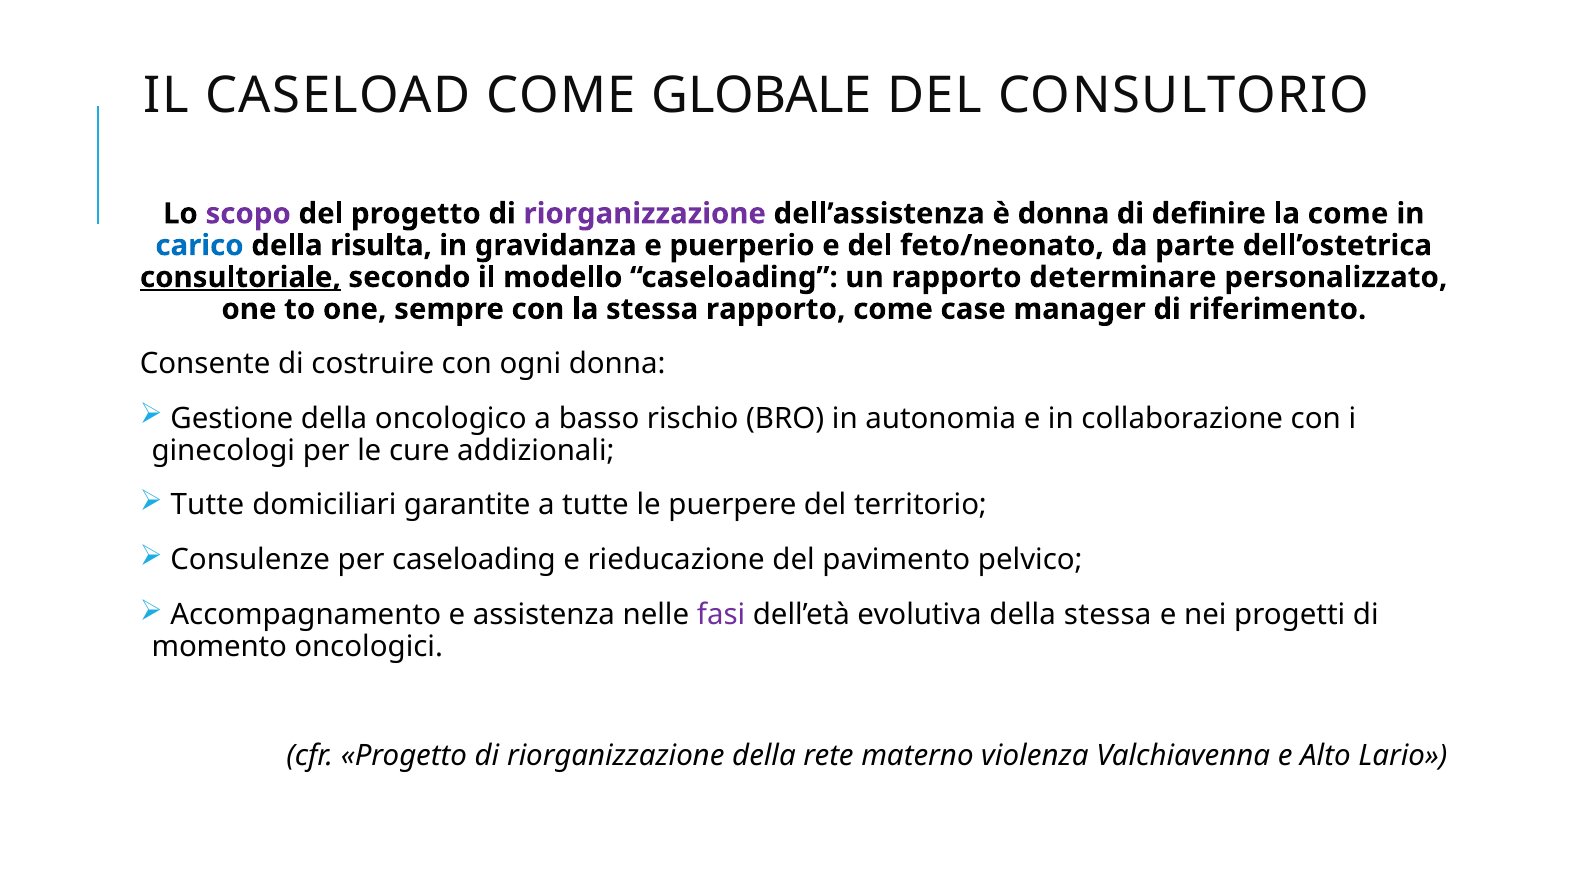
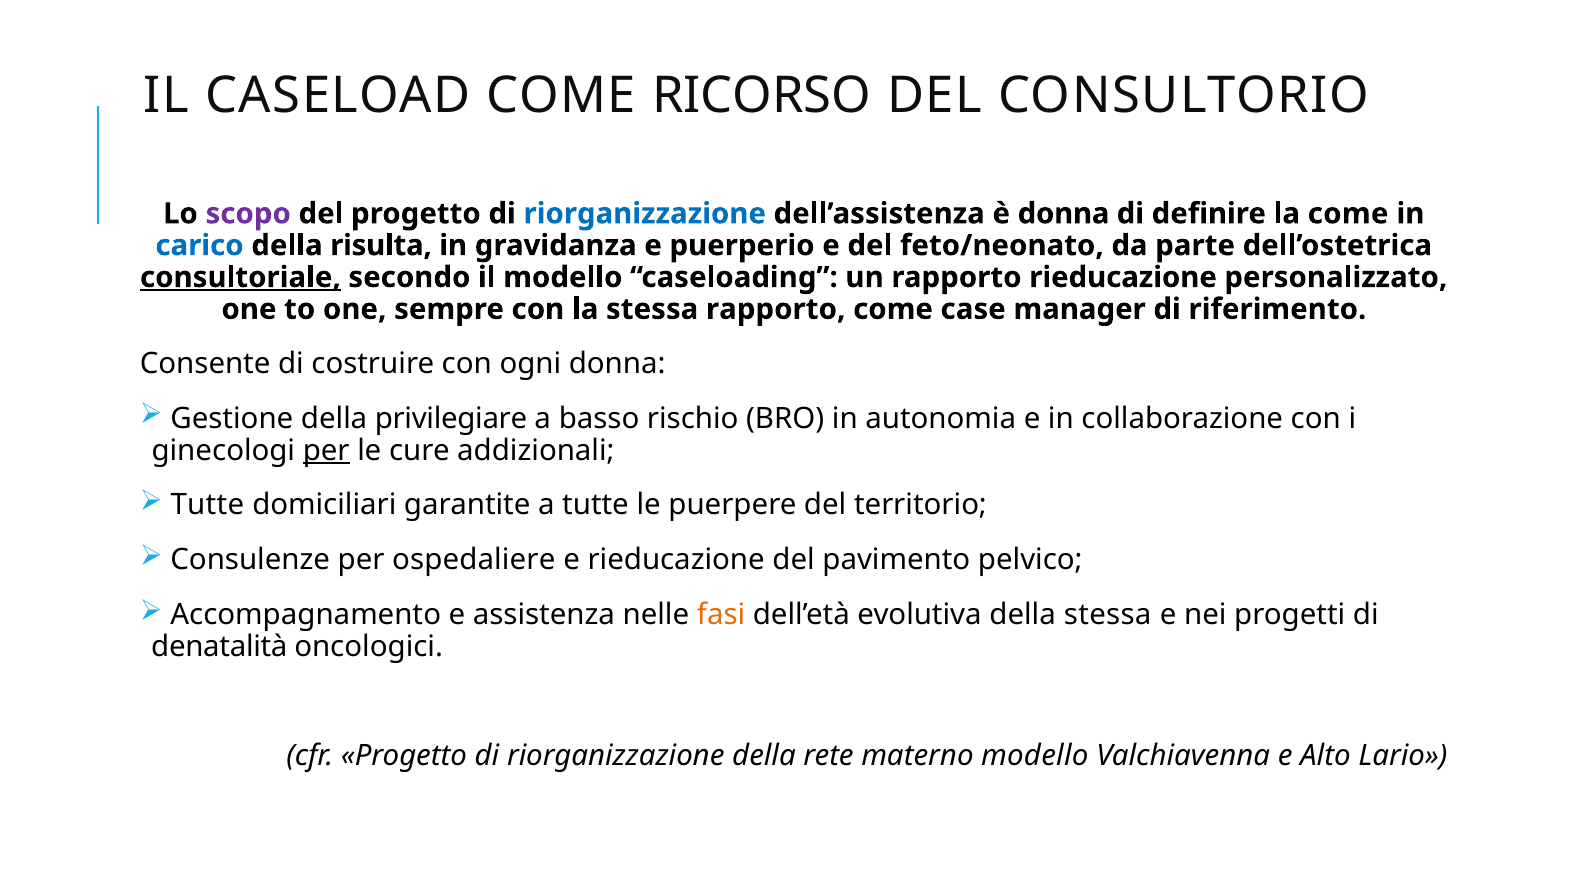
GLOBALE: GLOBALE -> RICORSO
riorganizzazione at (645, 214) colour: purple -> blue
rapporto determinare: determinare -> rieducazione
oncologico: oncologico -> privilegiare
per at (326, 450) underline: none -> present
per caseloading: caseloading -> ospedaliere
fasi colour: purple -> orange
momento: momento -> denatalità
materno violenza: violenza -> modello
